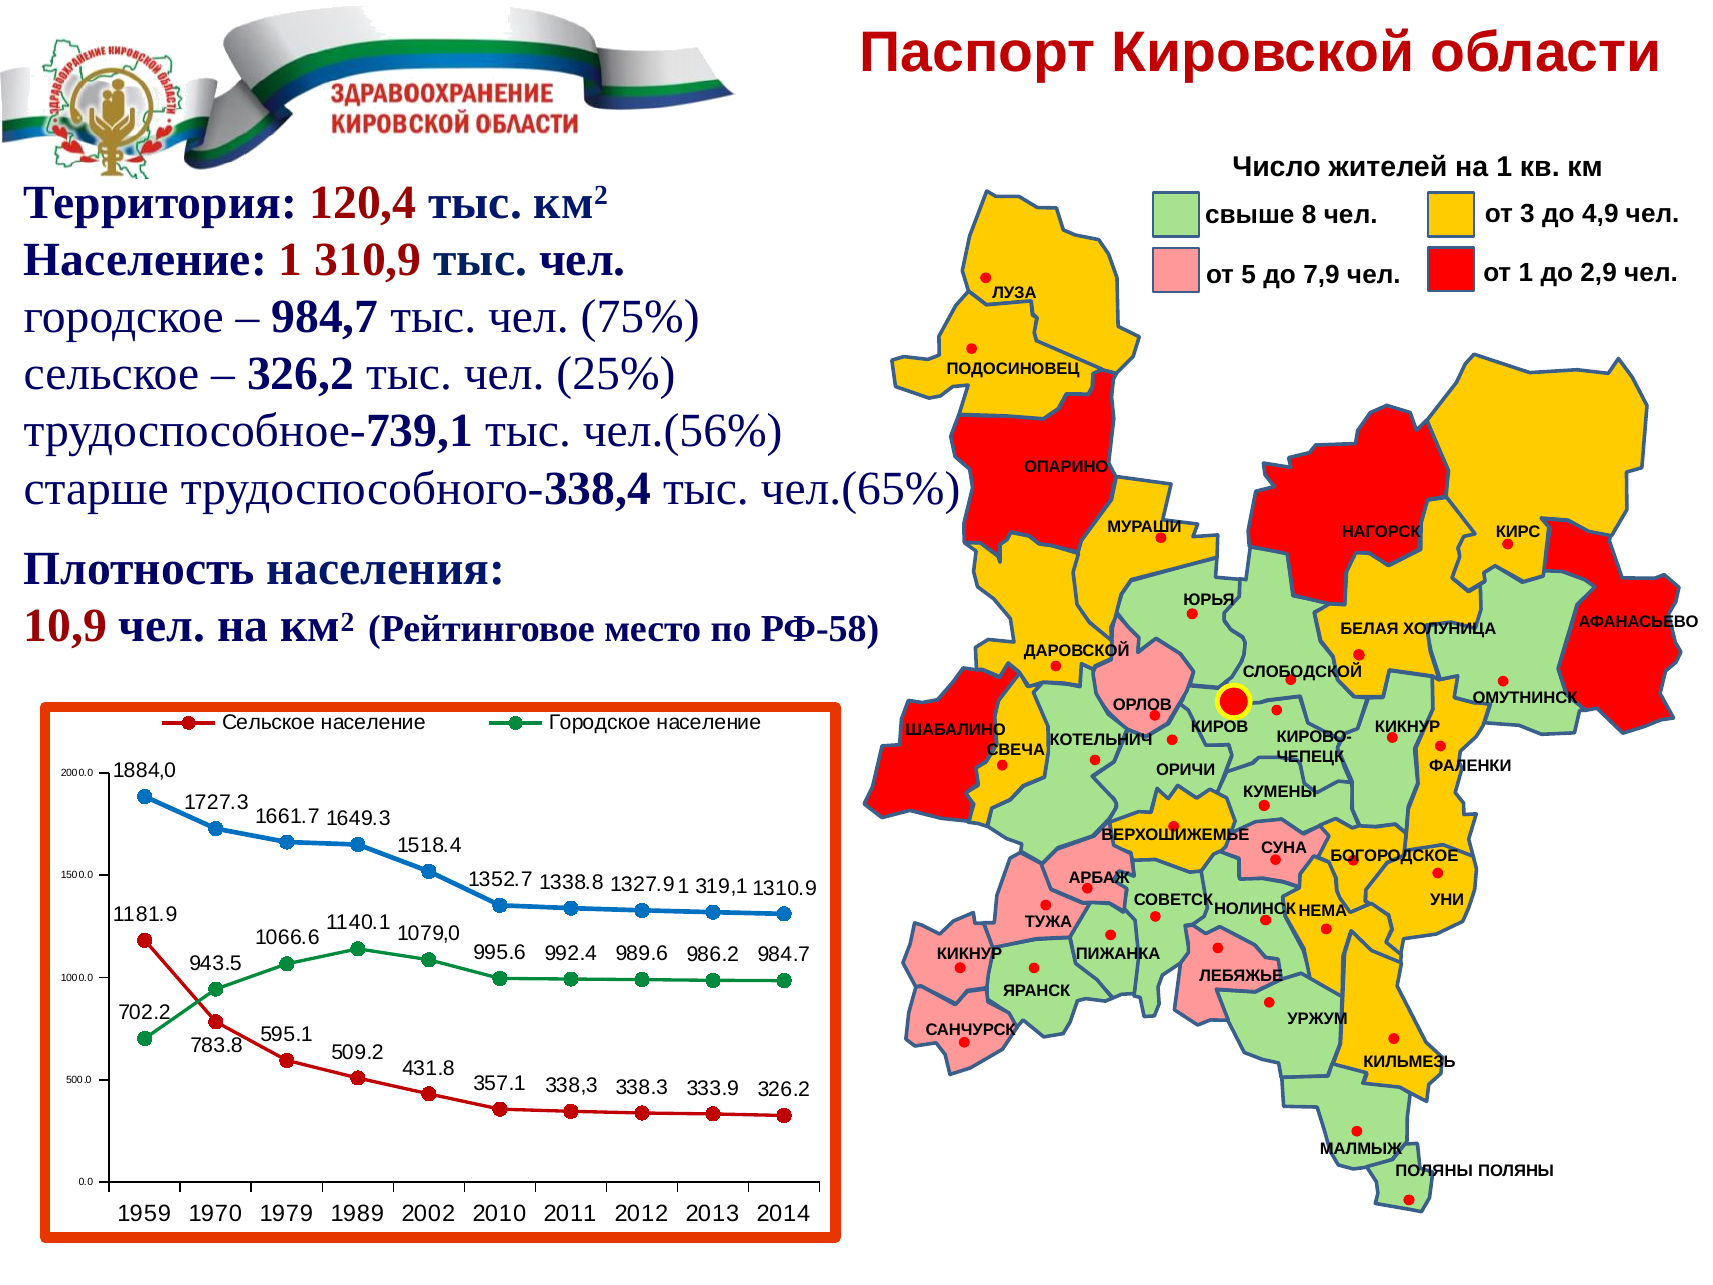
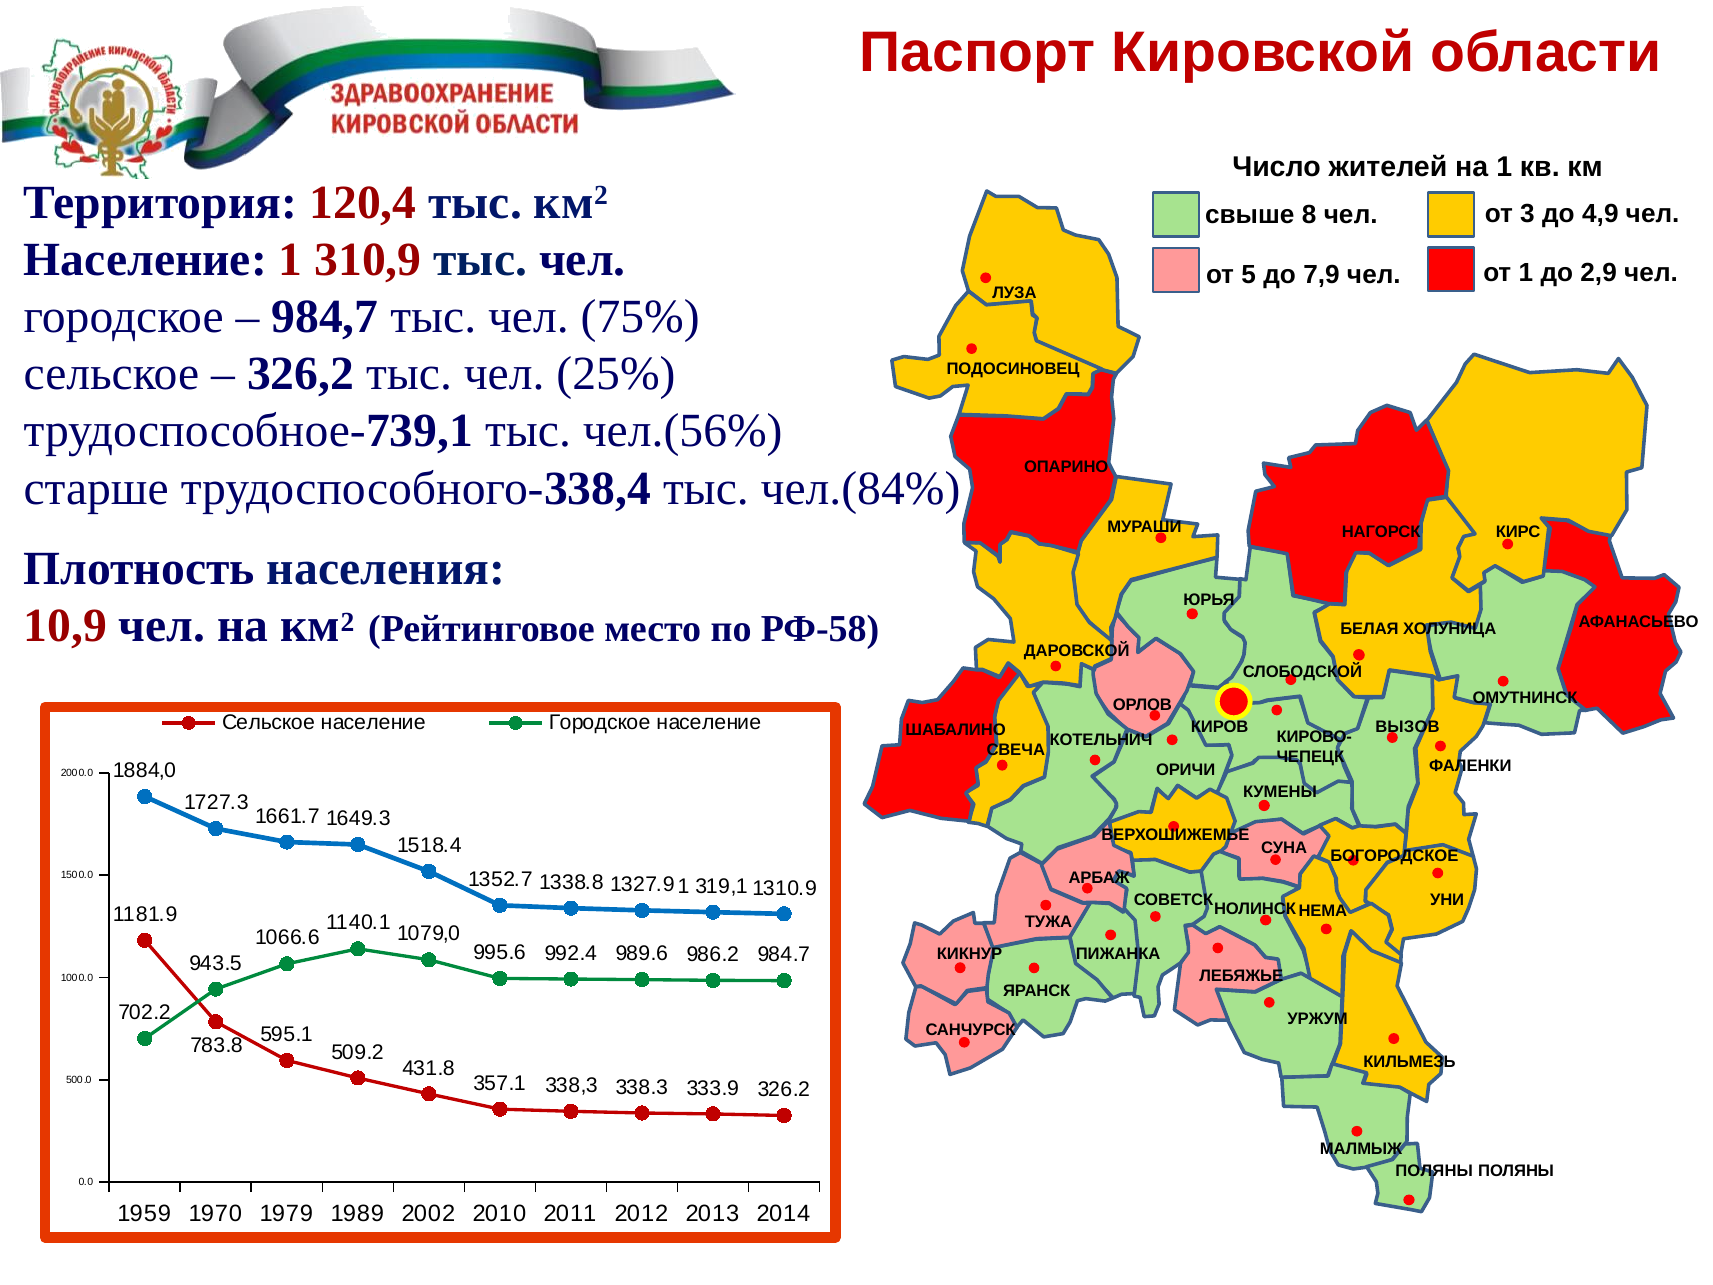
чел.(65%: чел.(65% -> чел.(84%
КИКНУР at (1408, 726): КИКНУР -> ВЫЗОВ
